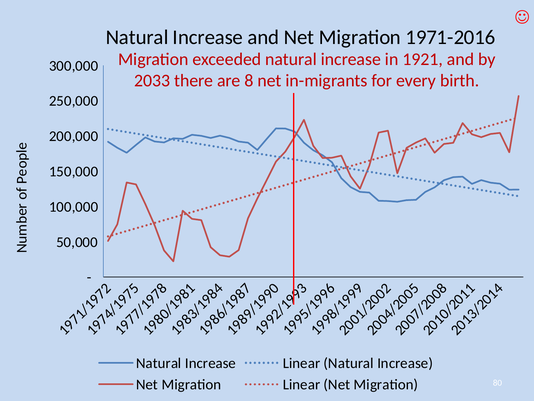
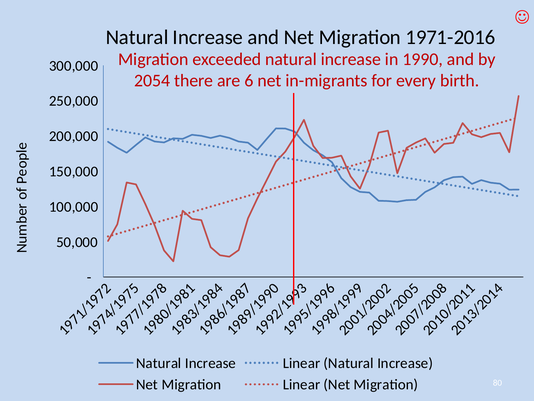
1921: 1921 -> 1990
2033: 2033 -> 2054
are 8: 8 -> 6
